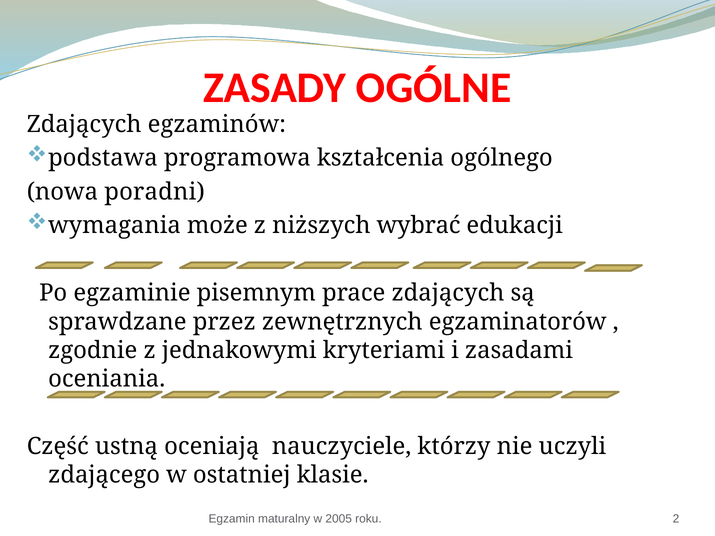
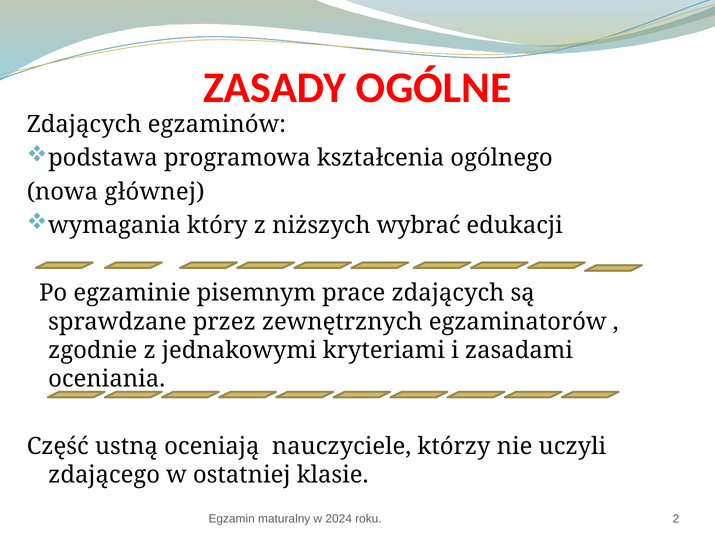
poradni: poradni -> głównej
może: może -> który
2005: 2005 -> 2024
